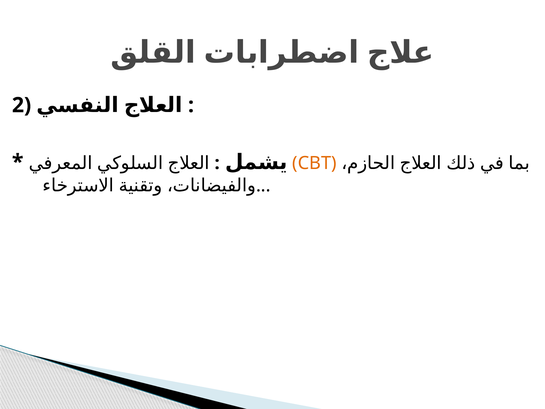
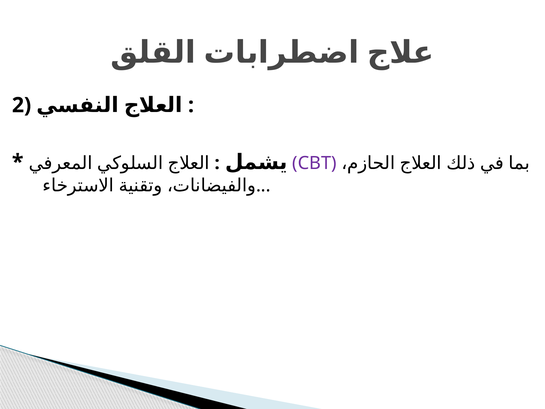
CBT colour: orange -> purple
